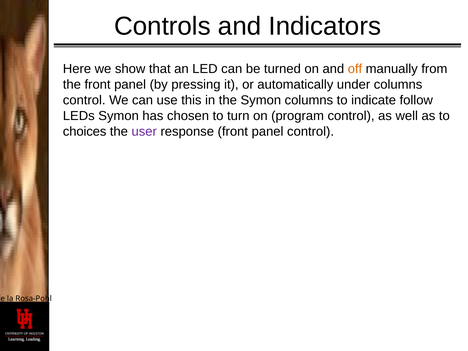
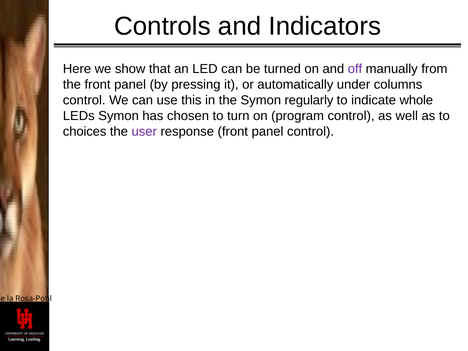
off colour: orange -> purple
Symon columns: columns -> regularly
follow: follow -> whole
